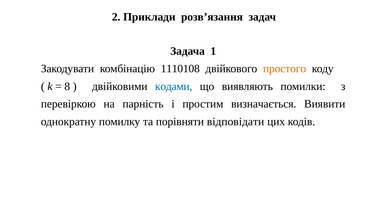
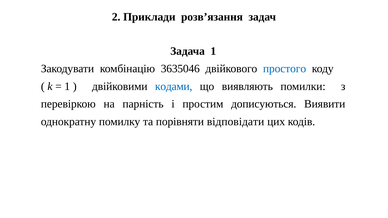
1110108: 1110108 -> 3635046
простого colour: orange -> blue
8 at (67, 86): 8 -> 1
визначається: визначається -> дописуються
